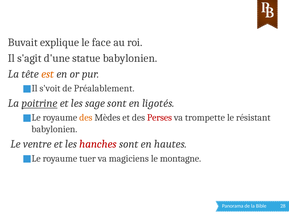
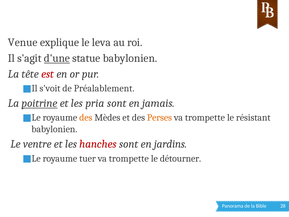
Buvait: Buvait -> Venue
face: face -> leva
d'une underline: none -> present
est colour: orange -> red
sage: sage -> pria
ligotés: ligotés -> jamais
Perses colour: red -> orange
hautes: hautes -> jardins
magiciens at (129, 158): magiciens -> trompette
montagne: montagne -> détourner
